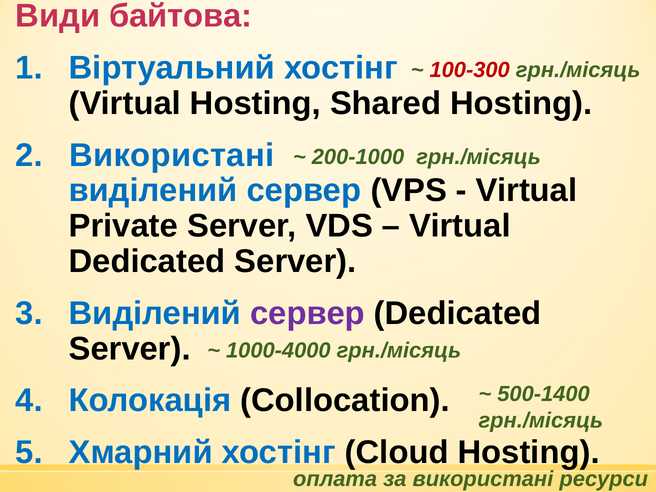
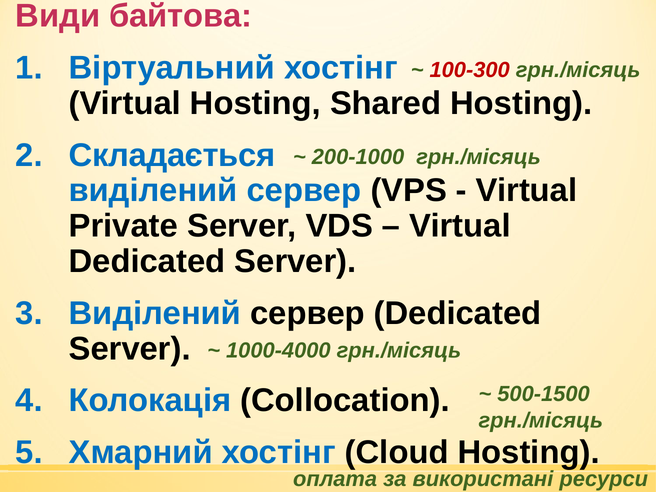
Використані at (172, 155): Використані -> Складається
сервер at (308, 313) colour: purple -> black
500-1400: 500-1400 -> 500-1500
